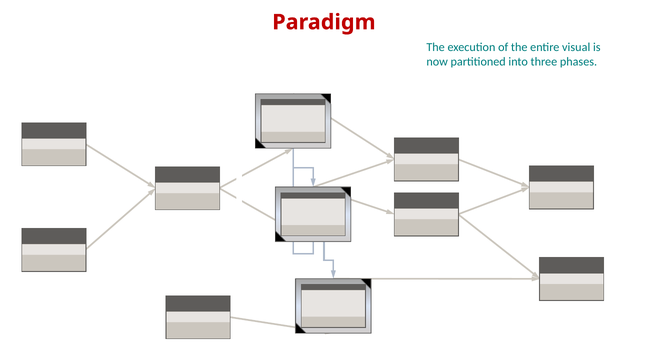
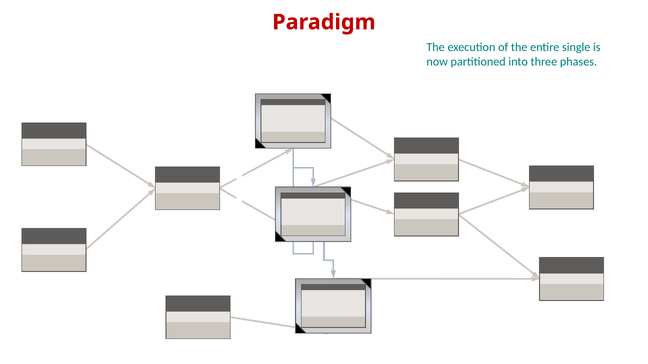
visual: visual -> single
